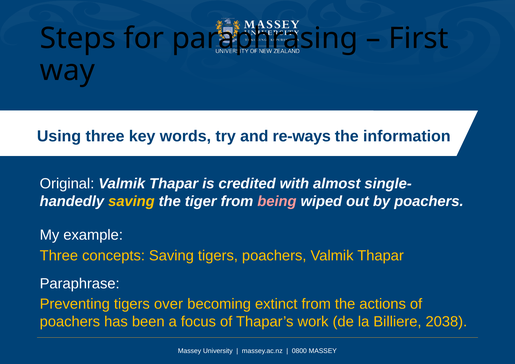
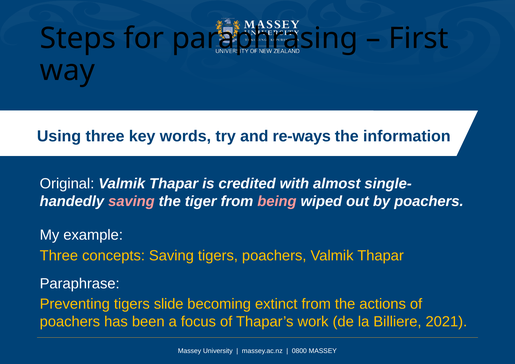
saving at (131, 201) colour: yellow -> pink
over: over -> slide
2038: 2038 -> 2021
